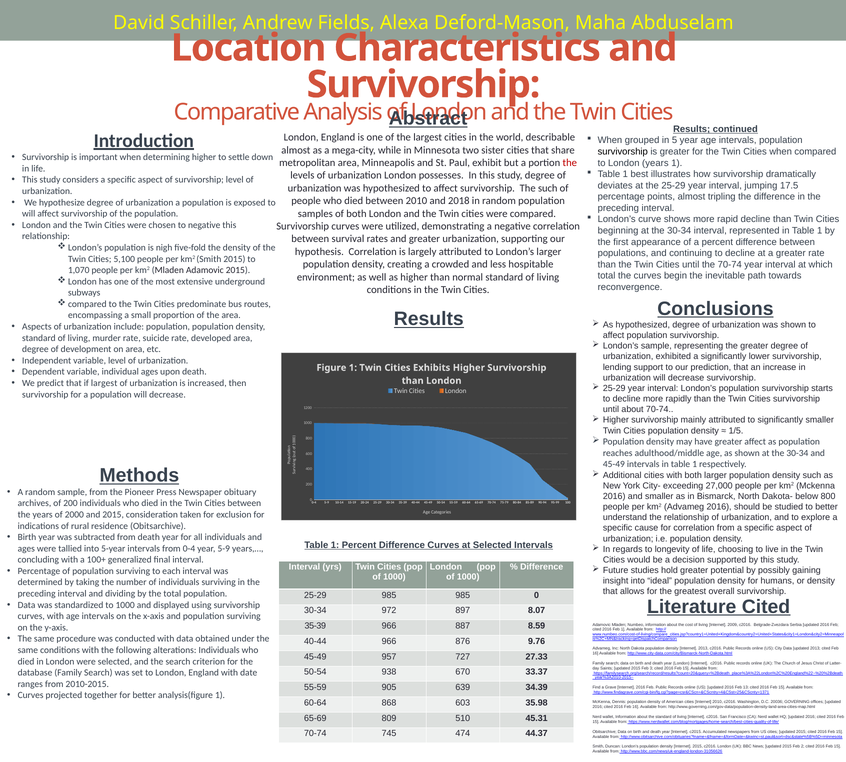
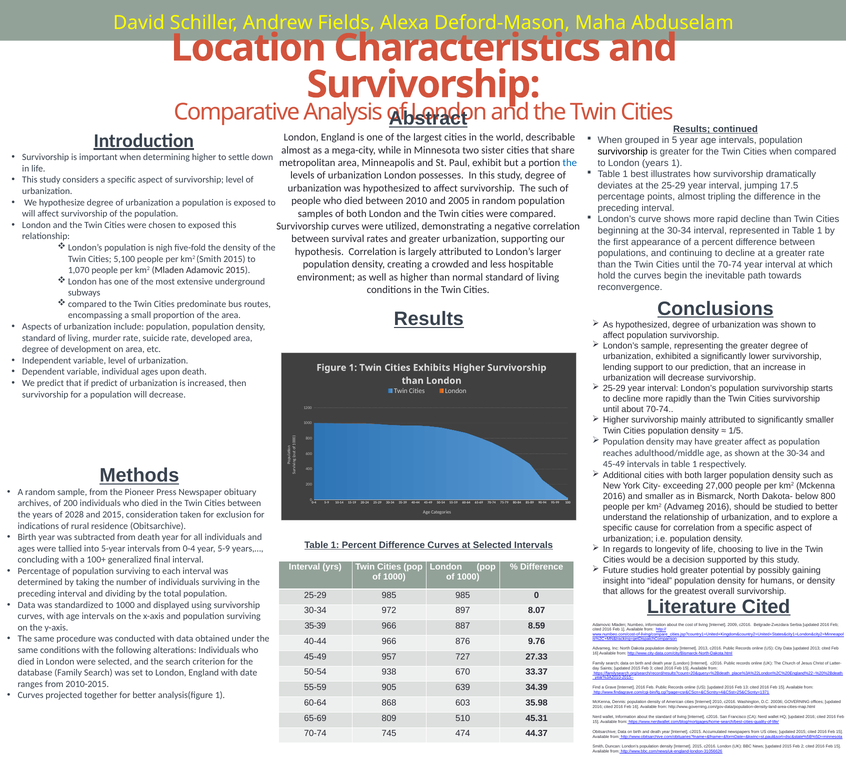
the at (570, 163) colour: red -> blue
2018: 2018 -> 2005
to negative: negative -> exposed
total at (607, 276): total -> hold
if largest: largest -> predict
2000: 2000 -> 2028
